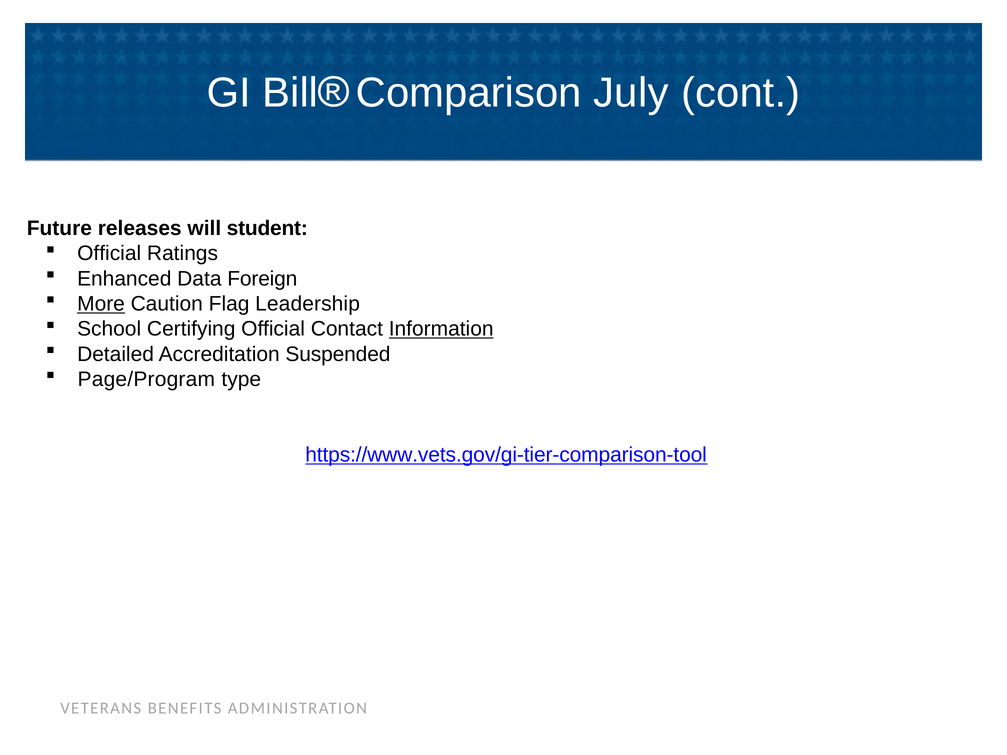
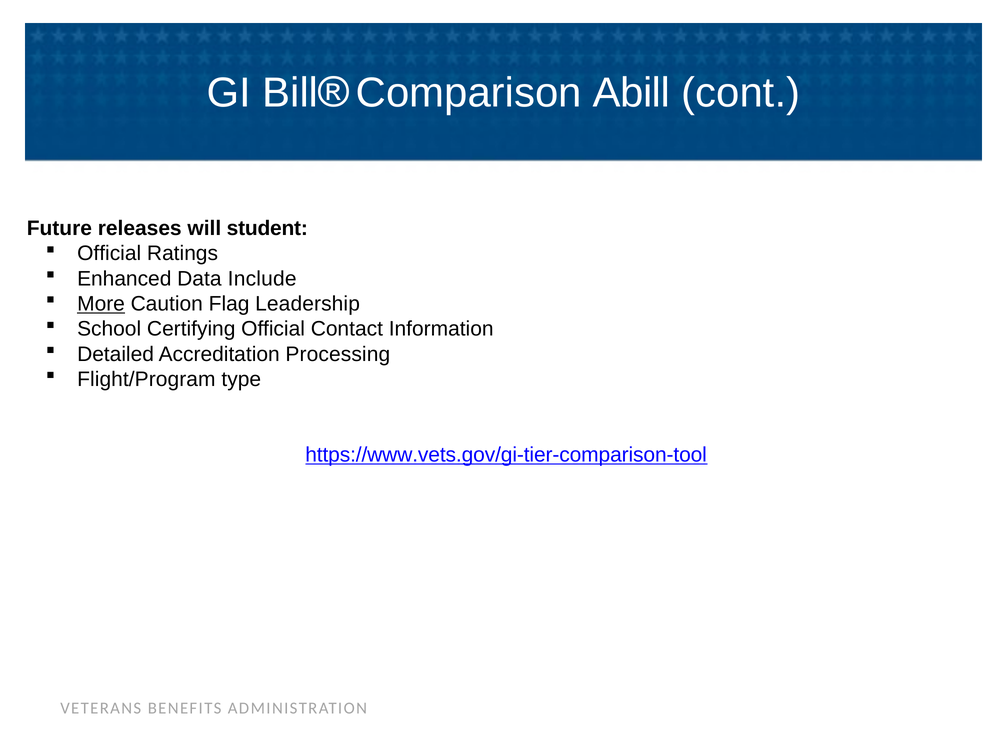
July: July -> Abill
Foreign: Foreign -> Include
Information underline: present -> none
Suspended: Suspended -> Processing
Page/Program: Page/Program -> Flight/Program
